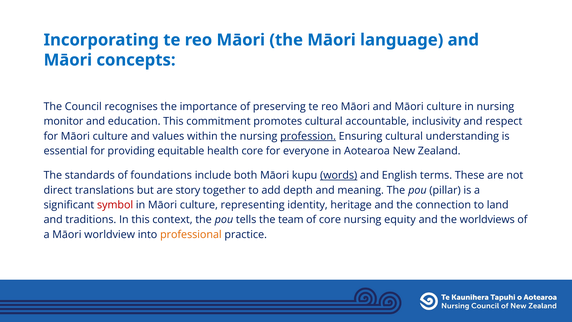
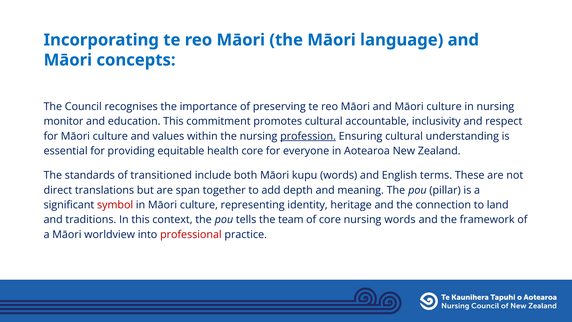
foundations: foundations -> transitioned
words at (339, 175) underline: present -> none
story: story -> span
nursing equity: equity -> words
worldviews: worldviews -> framework
professional colour: orange -> red
